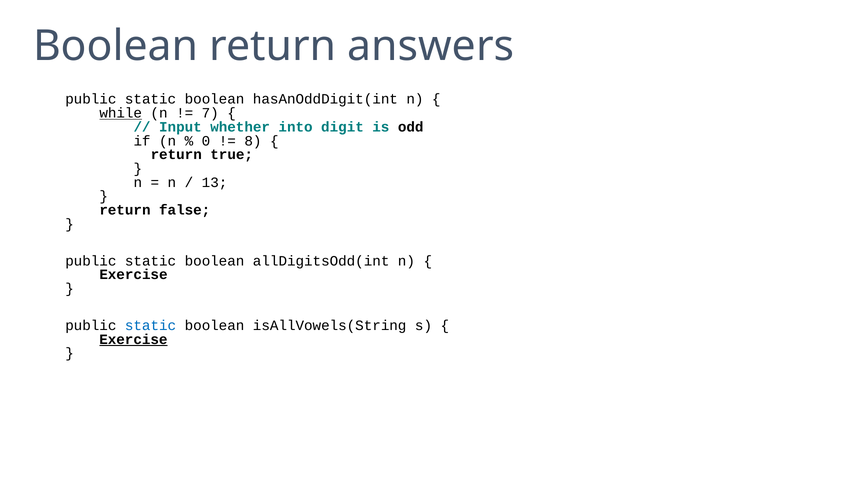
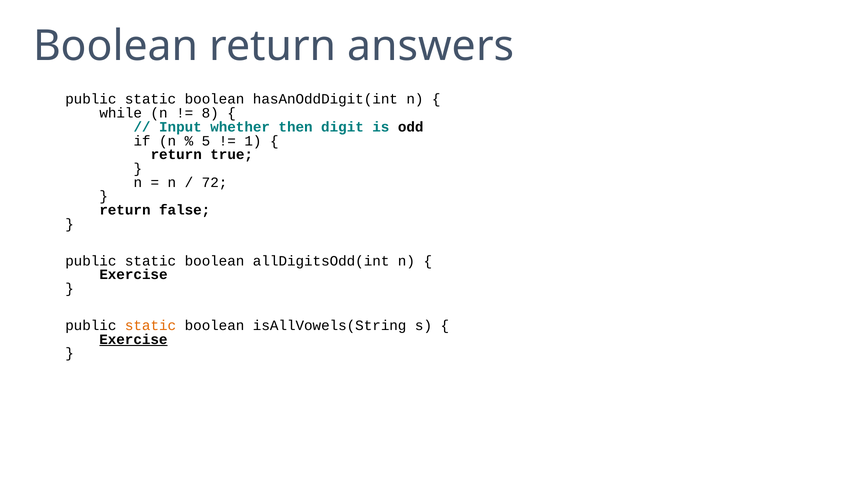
while underline: present -> none
7: 7 -> 8
into: into -> then
0: 0 -> 5
8: 8 -> 1
13: 13 -> 72
static at (151, 325) colour: blue -> orange
